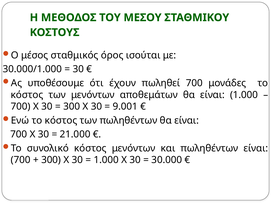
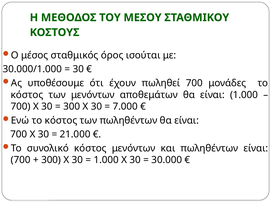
9.001: 9.001 -> 7.000
